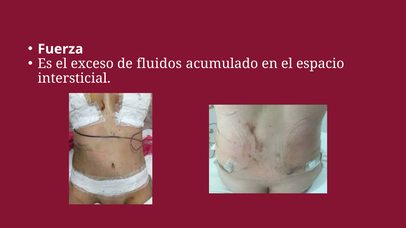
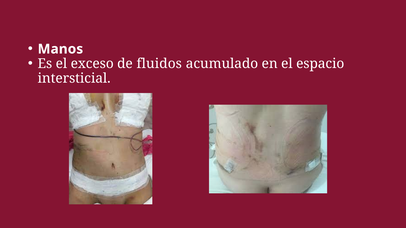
Fuerza: Fuerza -> Manos
